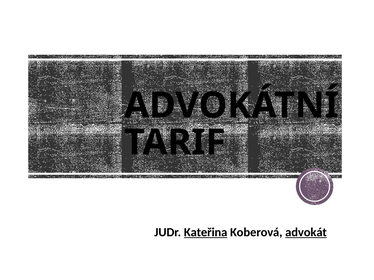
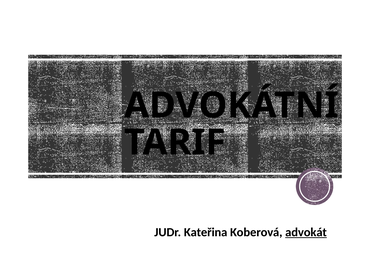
Kateřina underline: present -> none
